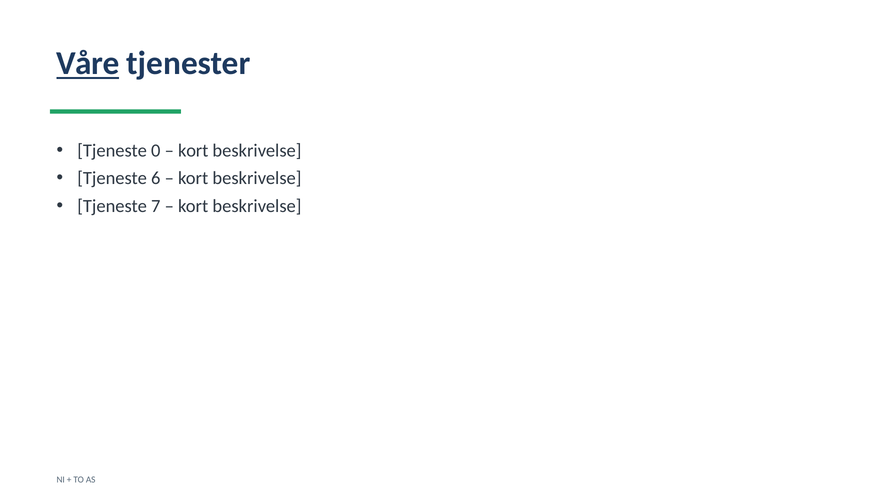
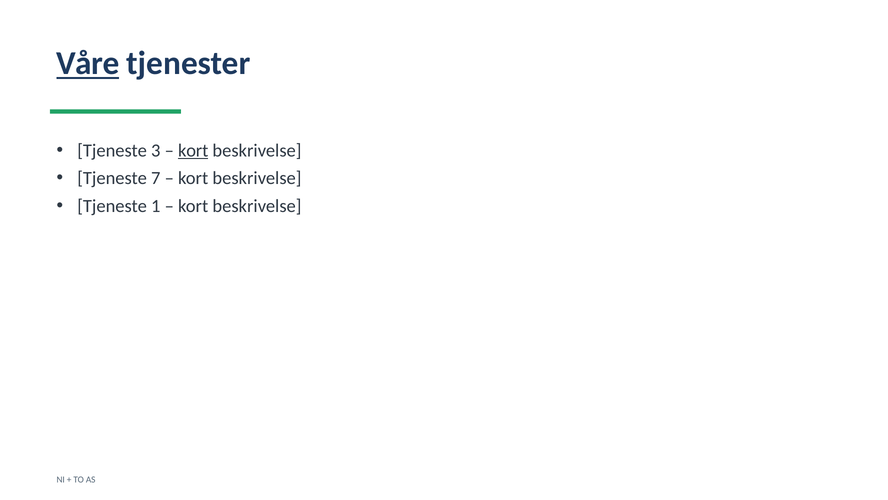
0: 0 -> 3
kort at (193, 150) underline: none -> present
6: 6 -> 7
7: 7 -> 1
